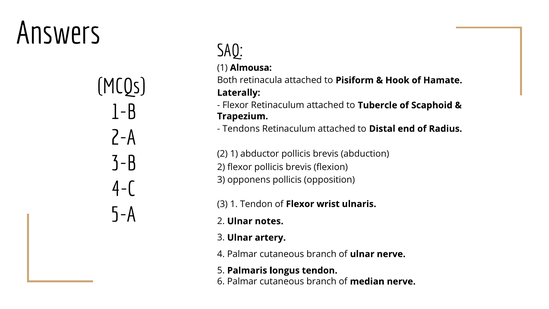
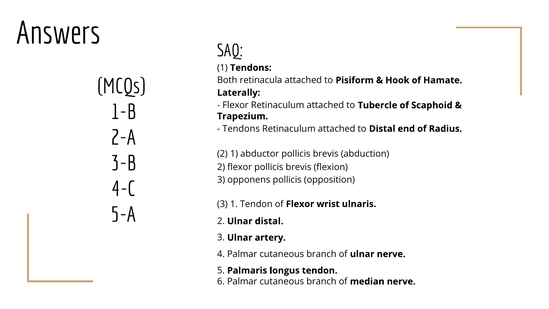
1 Almousa: Almousa -> Tendons
Ulnar notes: notes -> distal
